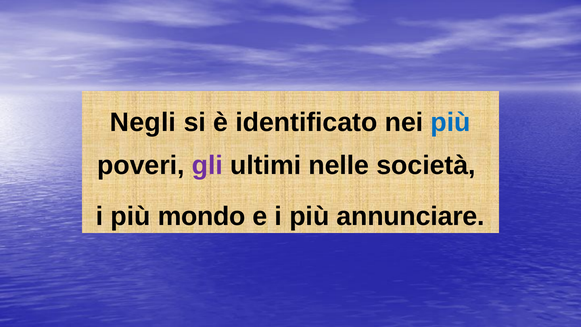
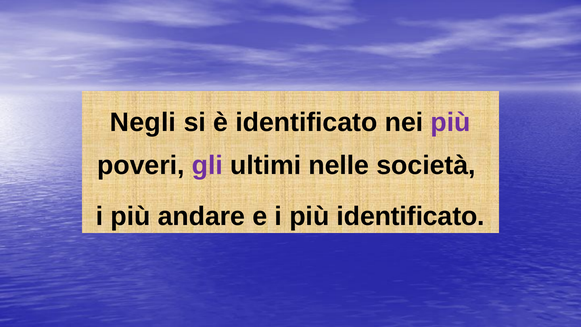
più at (451, 122) colour: blue -> purple
mondo: mondo -> andare
più annunciare: annunciare -> identificato
